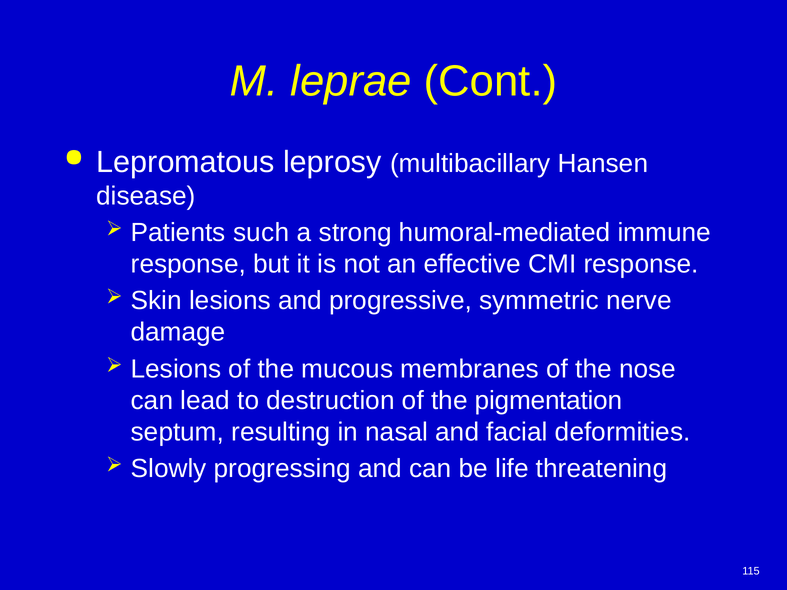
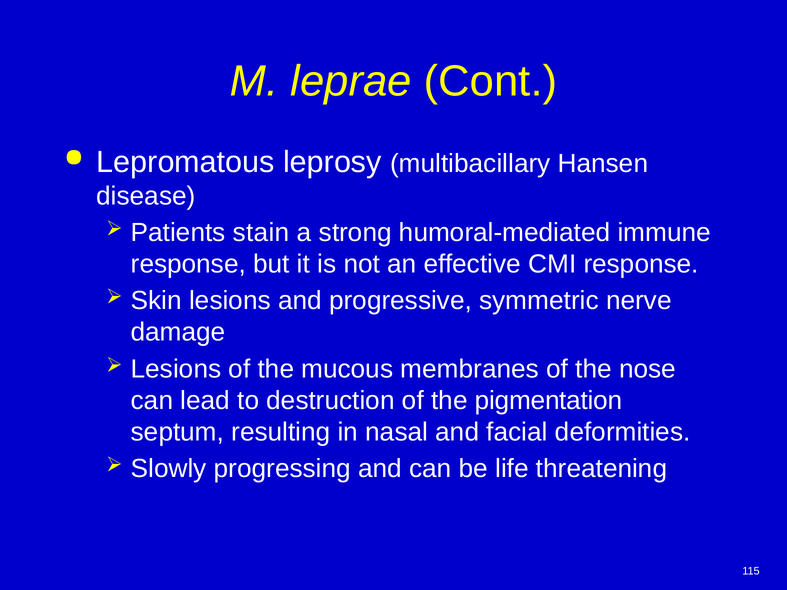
such: such -> stain
